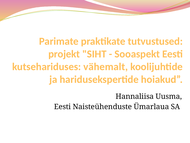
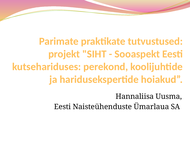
vähemalt: vähemalt -> perekond
